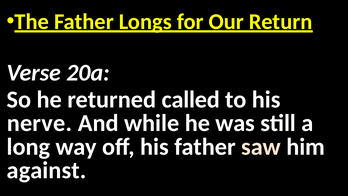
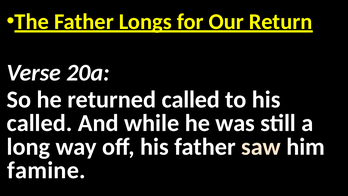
nerve at (39, 123): nerve -> called
against: against -> famine
